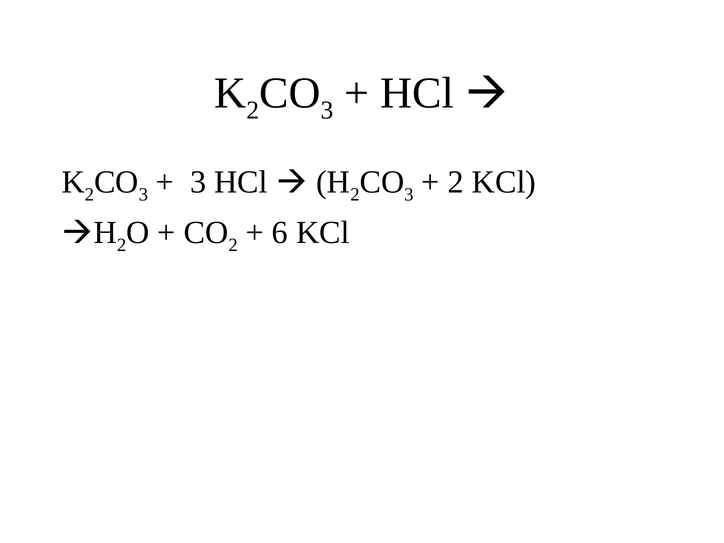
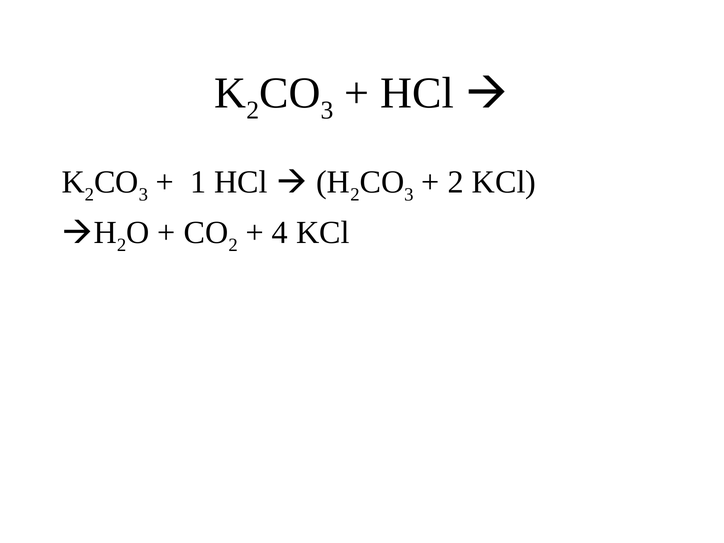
3 at (198, 182): 3 -> 1
6: 6 -> 4
